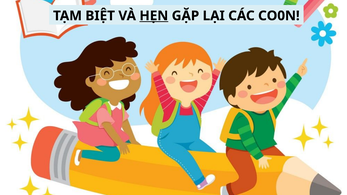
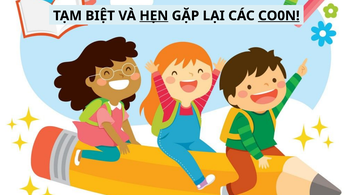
CO0N underline: none -> present
